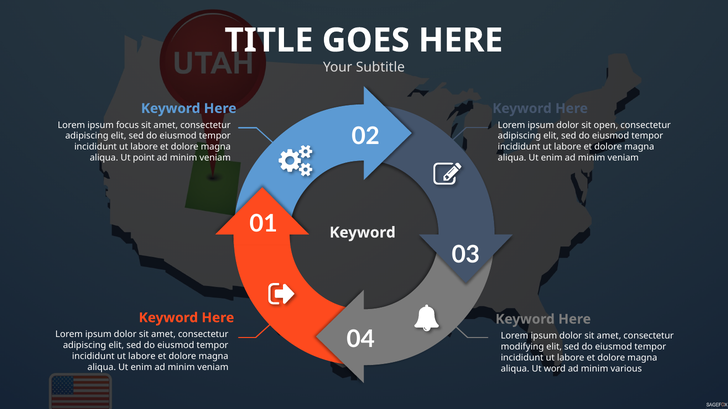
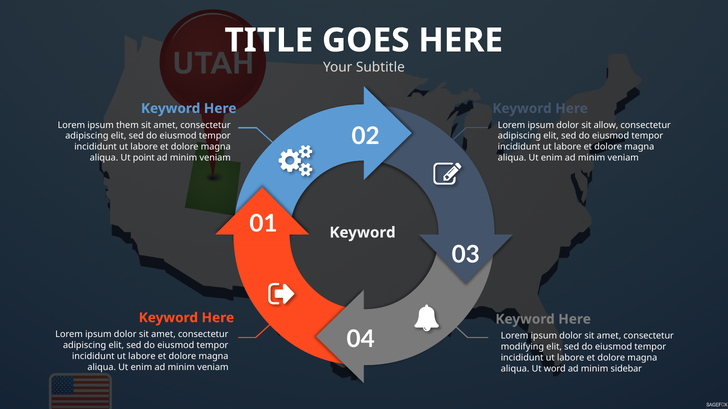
focus: focus -> them
open: open -> allow
various: various -> sidebar
